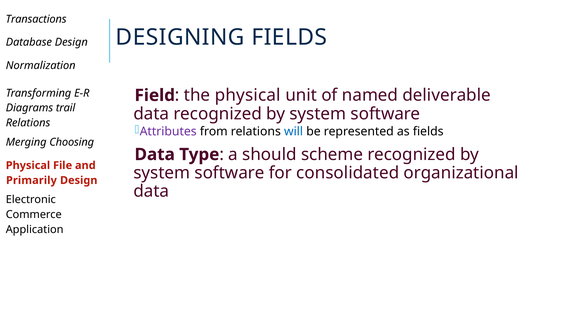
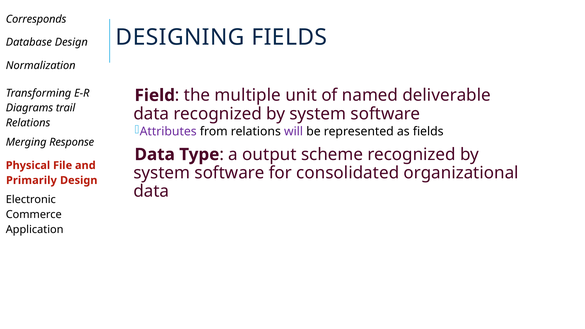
Transactions: Transactions -> Corresponds
the physical: physical -> multiple
will colour: blue -> purple
Choosing: Choosing -> Response
should: should -> output
